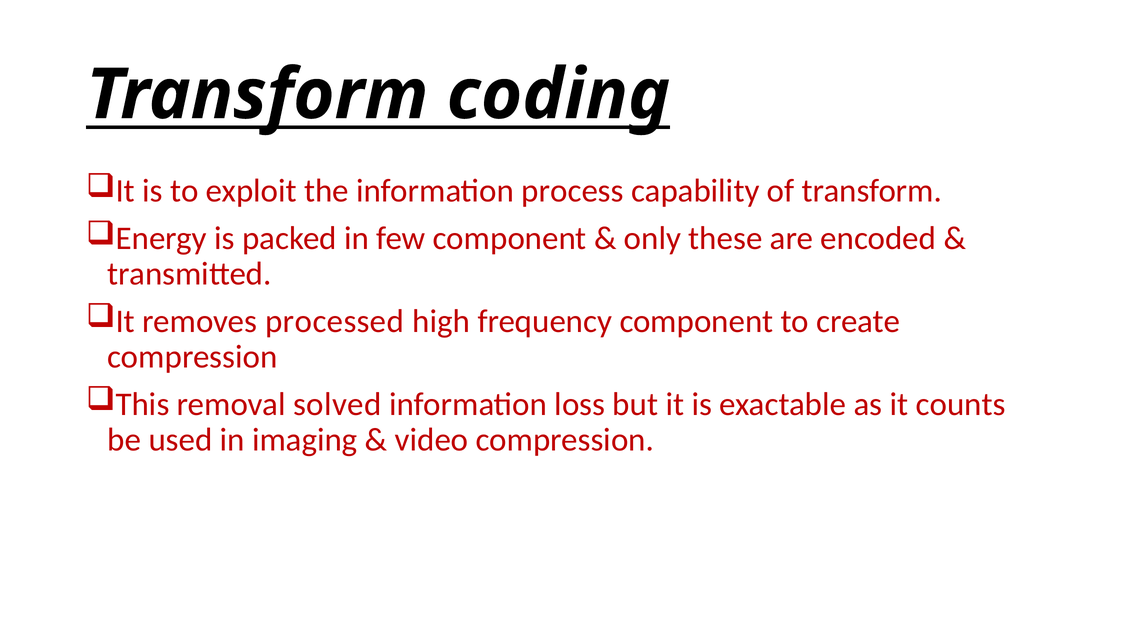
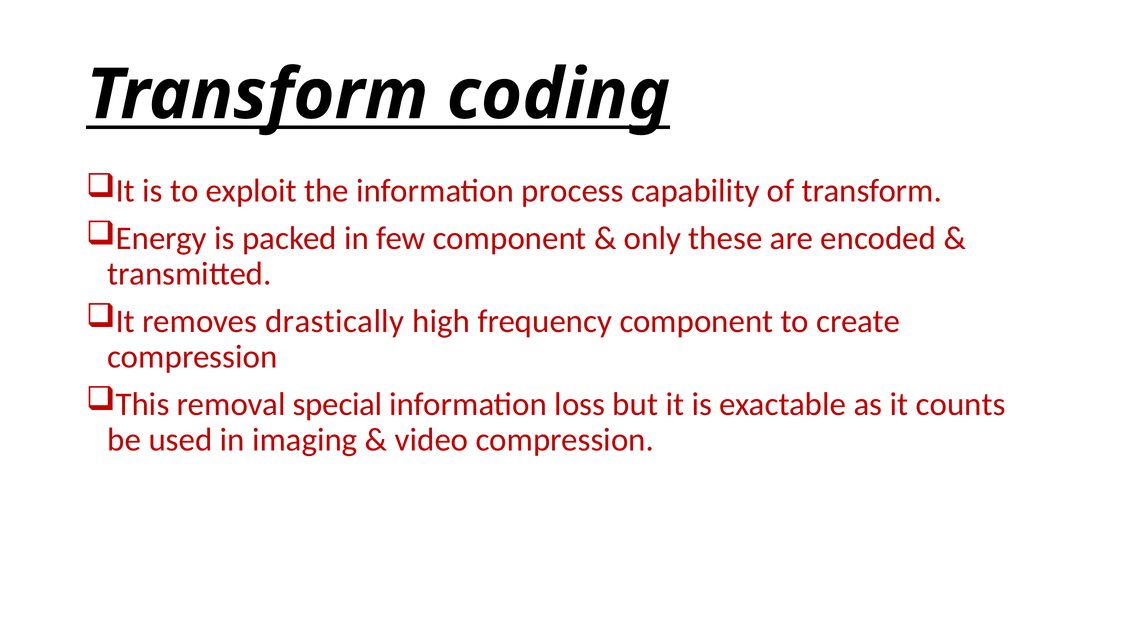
processed: processed -> drastically
solved: solved -> special
